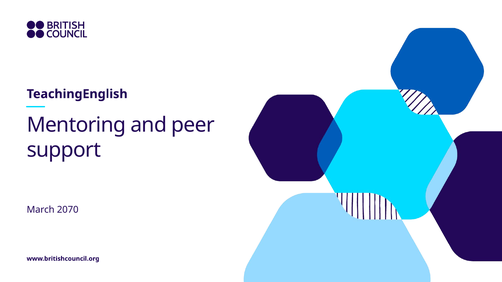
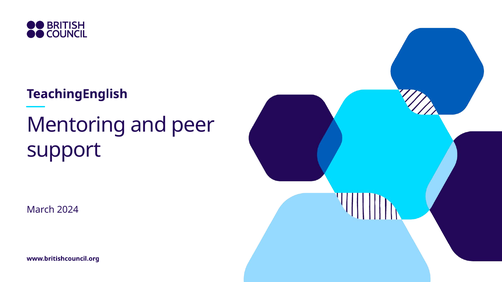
2070: 2070 -> 2024
